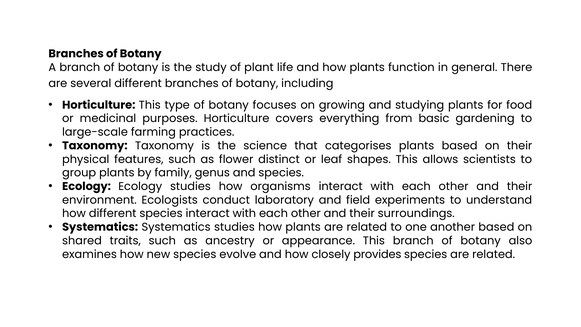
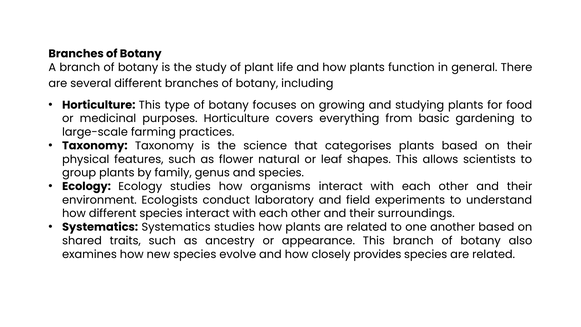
distinct: distinct -> natural
